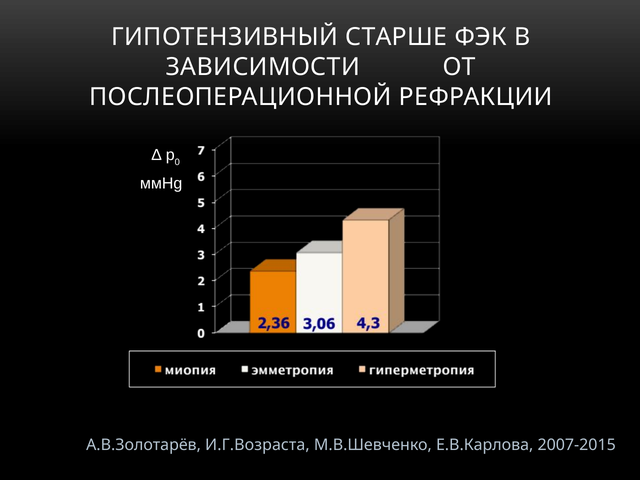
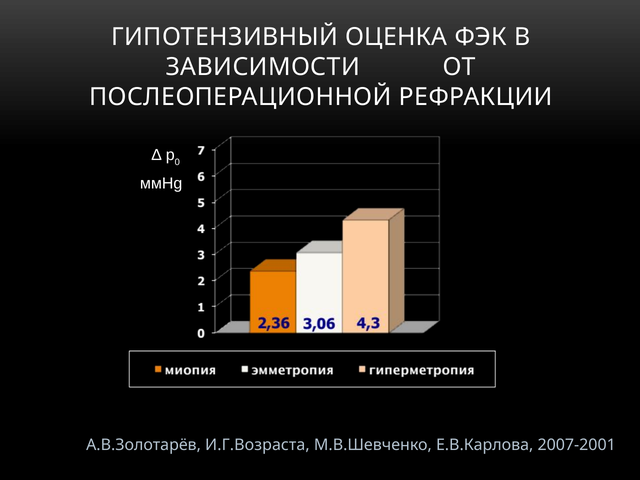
СТАРШЕ: СТАРШЕ -> ОЦЕНКА
2007-2015: 2007-2015 -> 2007-2001
